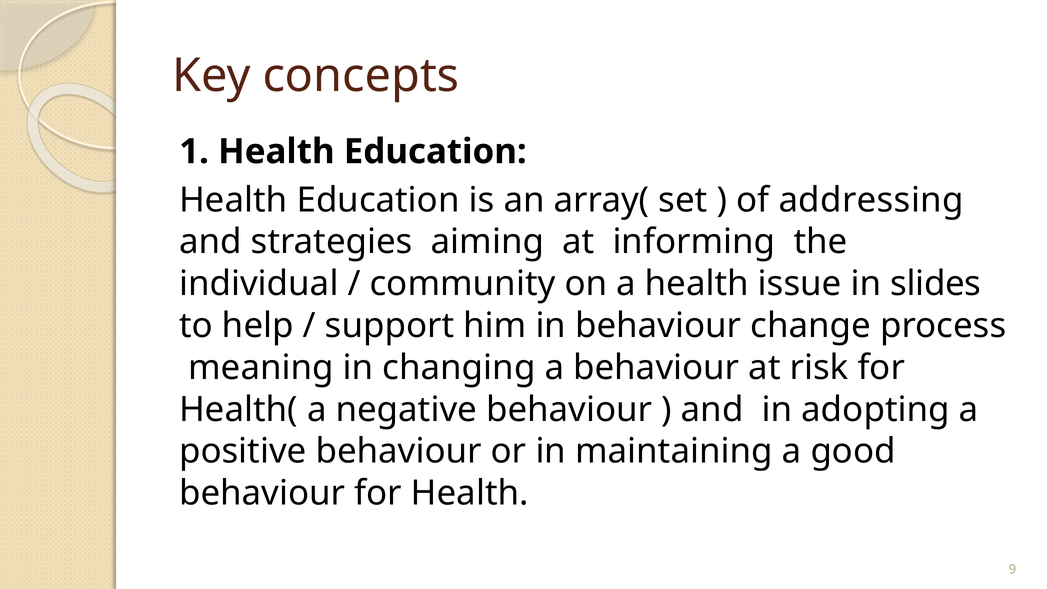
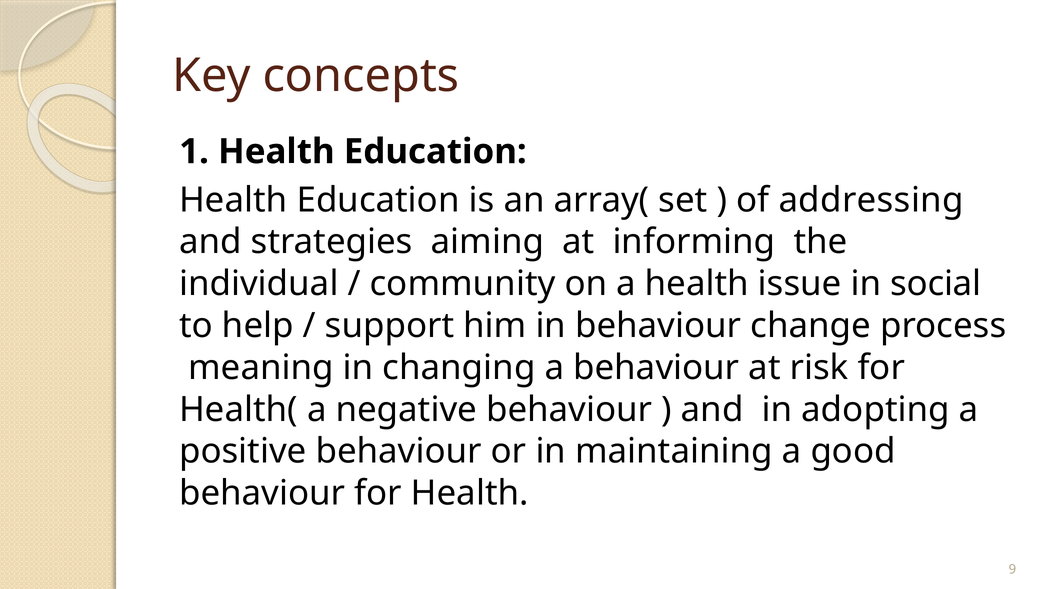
slides: slides -> social
